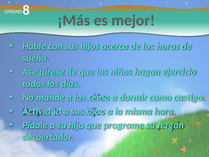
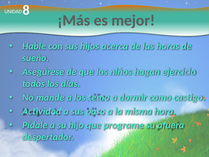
todo: todo -> para
su hagan: hagan -> afuera
